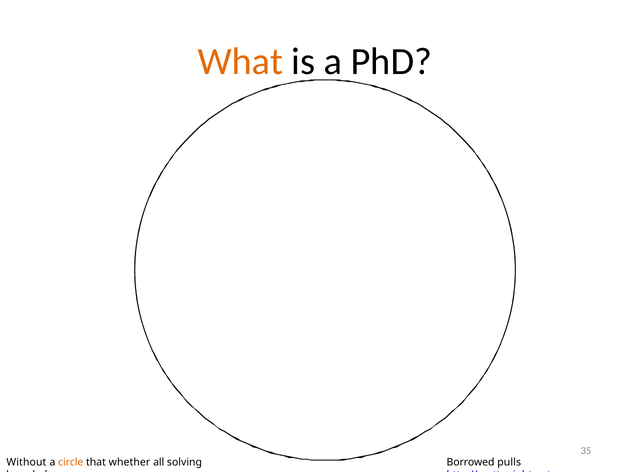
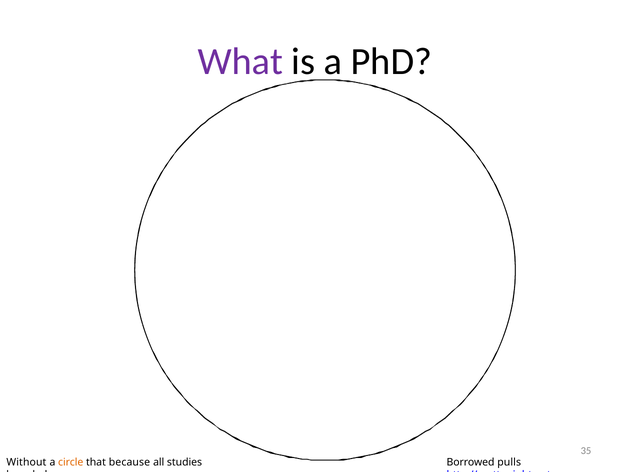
What colour: orange -> purple
whether: whether -> because
solving: solving -> studies
